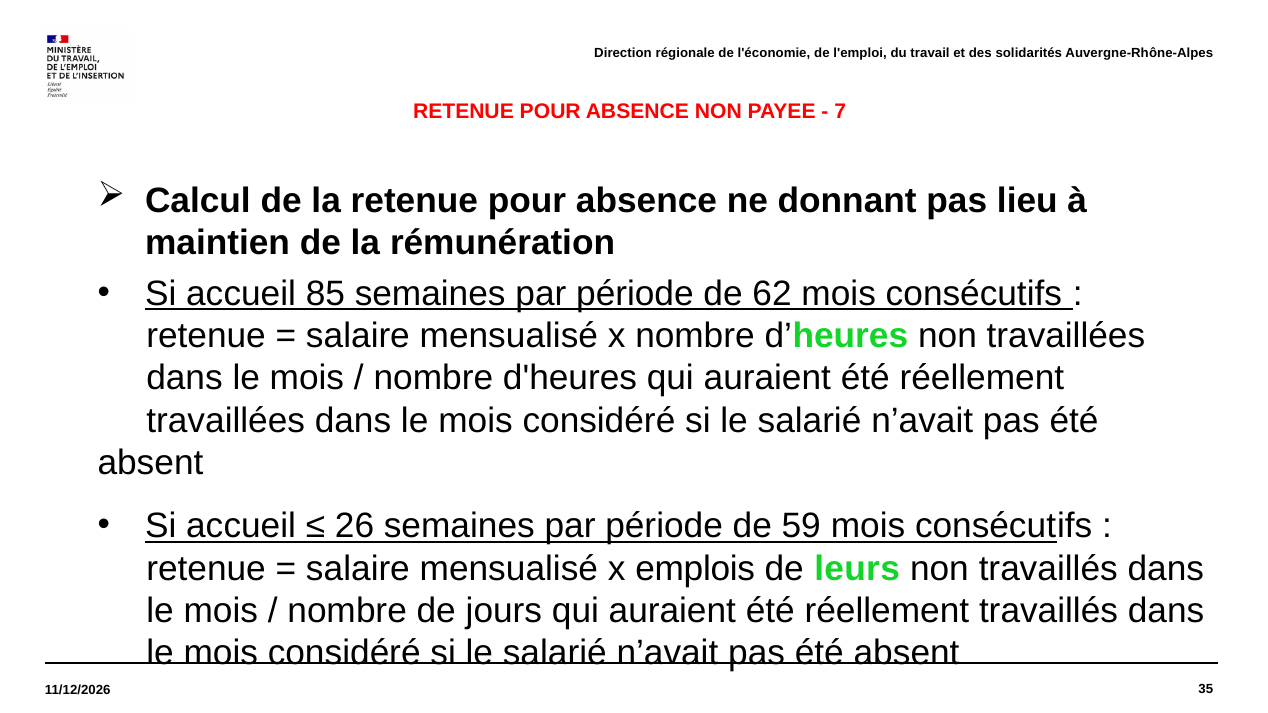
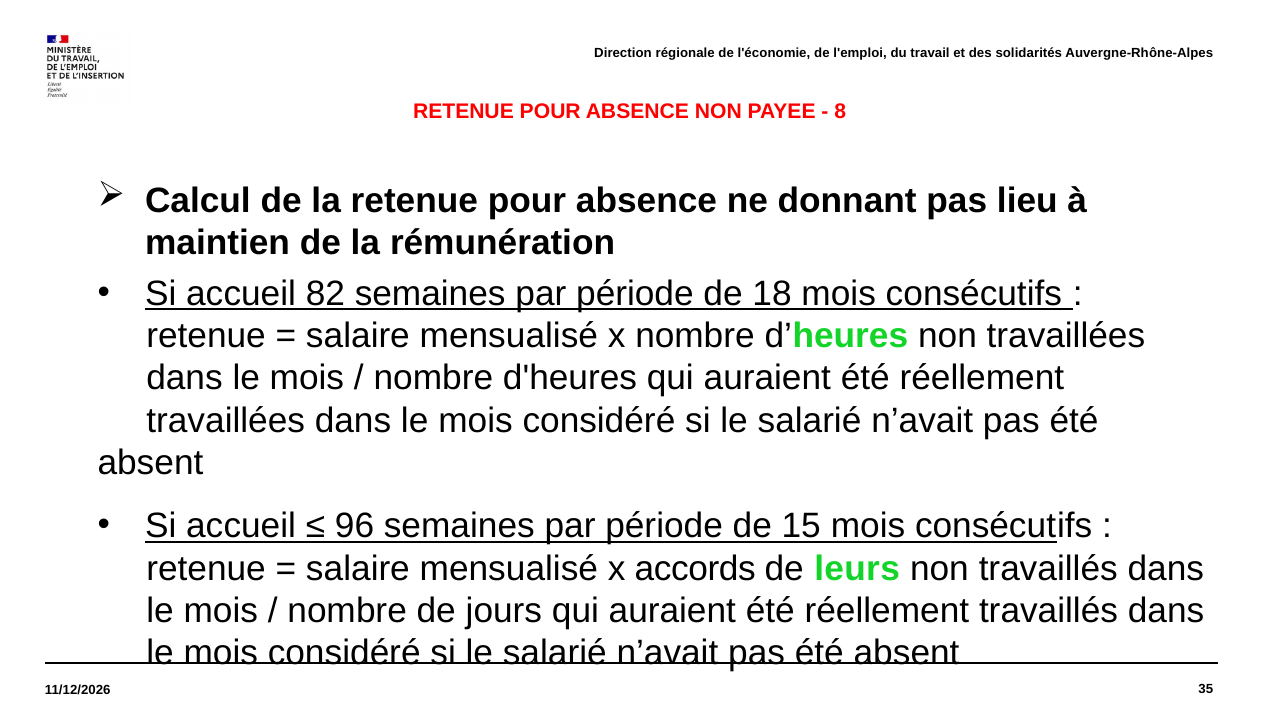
7: 7 -> 8
85: 85 -> 82
62: 62 -> 18
26: 26 -> 96
59: 59 -> 15
emplois: emplois -> accords
